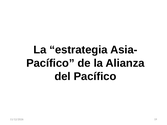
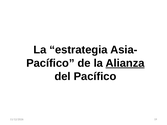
Alianza underline: none -> present
